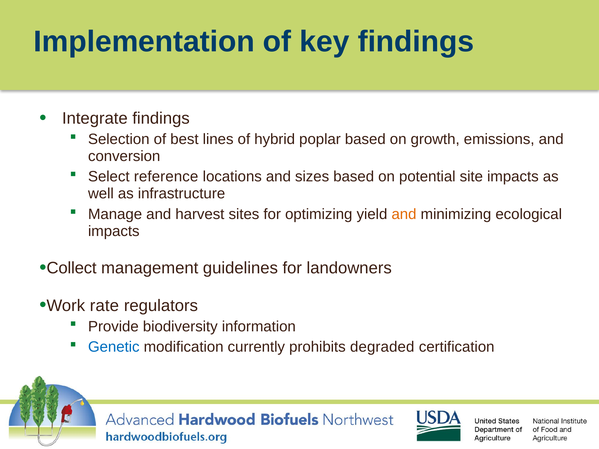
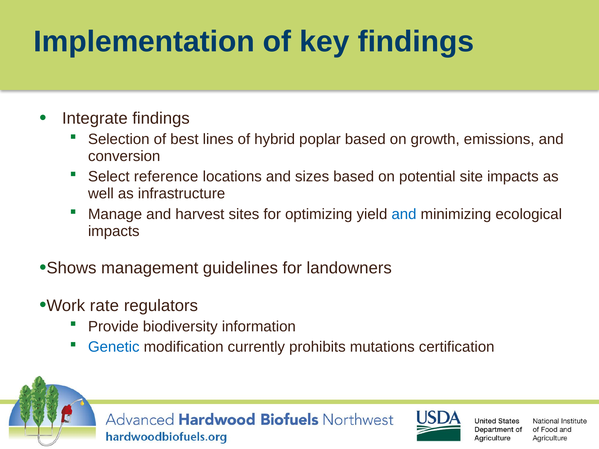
and at (404, 214) colour: orange -> blue
Collect: Collect -> Shows
degraded: degraded -> mutations
